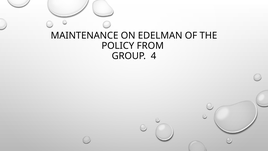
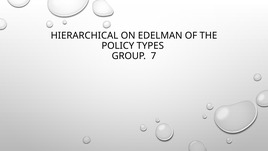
MAINTENANCE: MAINTENANCE -> HIERARCHICAL
FROM: FROM -> TYPES
4: 4 -> 7
